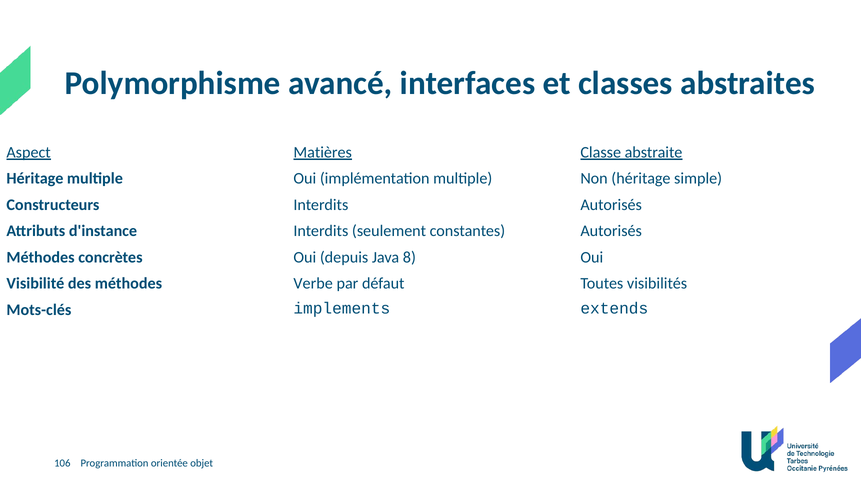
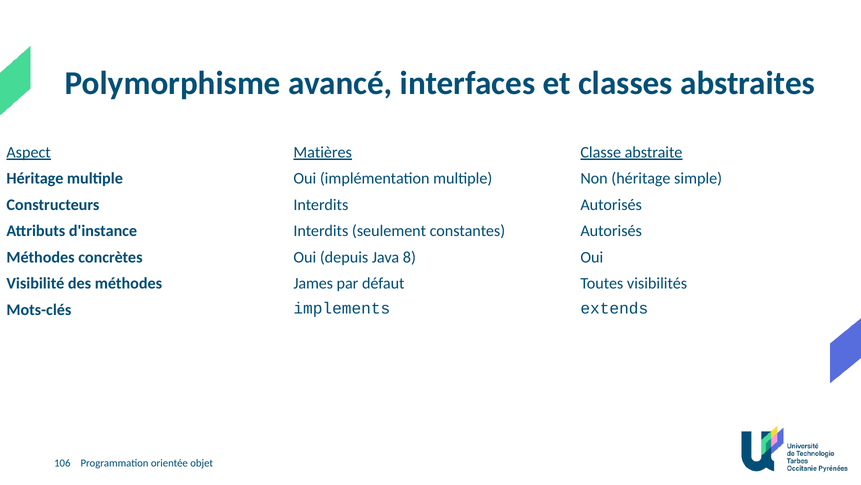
Verbe: Verbe -> James
